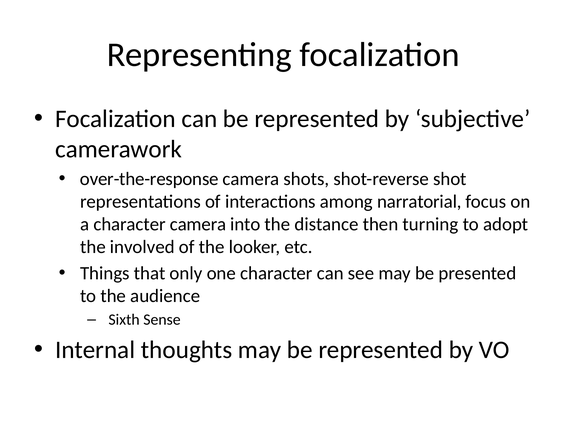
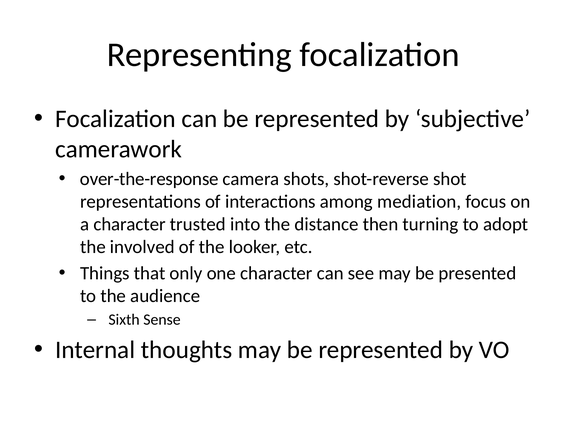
narratorial: narratorial -> mediation
character camera: camera -> trusted
